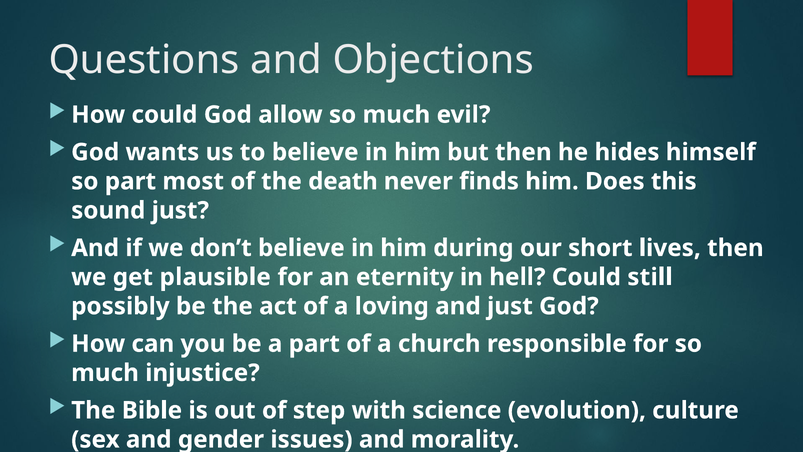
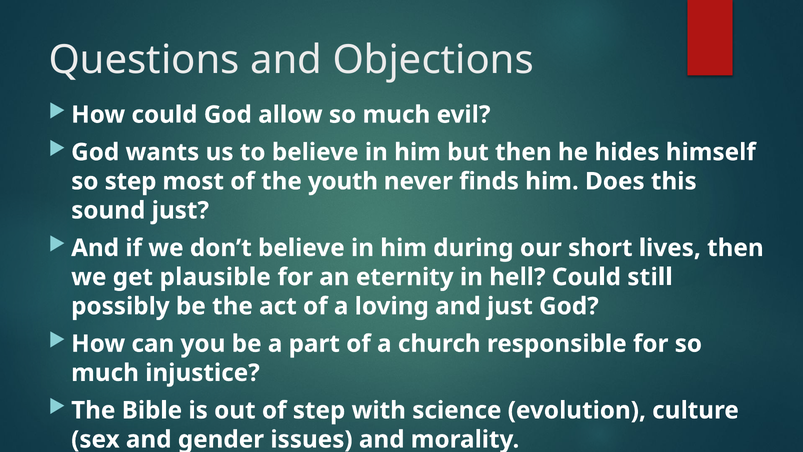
so part: part -> step
death: death -> youth
